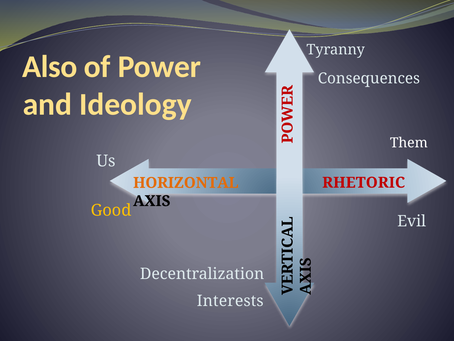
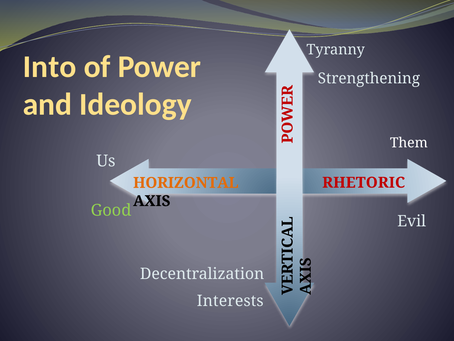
Also: Also -> Into
Consequences: Consequences -> Strengthening
Good colour: yellow -> light green
